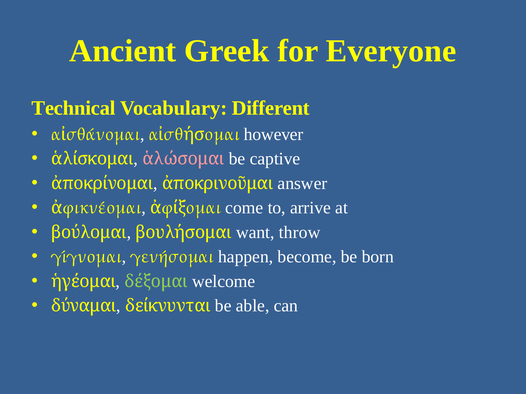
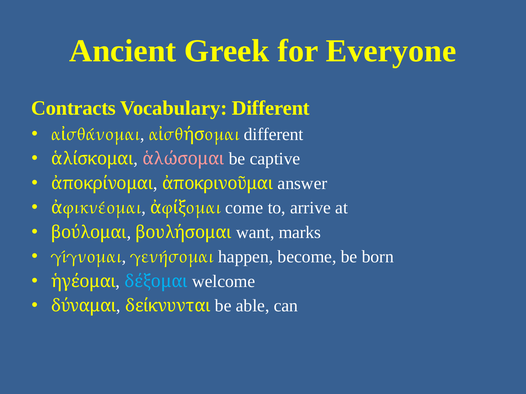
Technical: Technical -> Contracts
however at (274, 134): however -> different
throw: throw -> marks
δέξομαι colour: light green -> light blue
